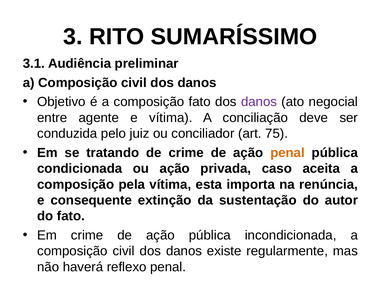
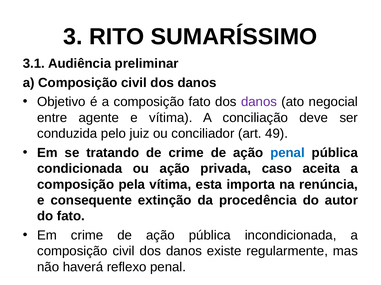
75: 75 -> 49
penal at (288, 153) colour: orange -> blue
sustentação: sustentação -> procedência
